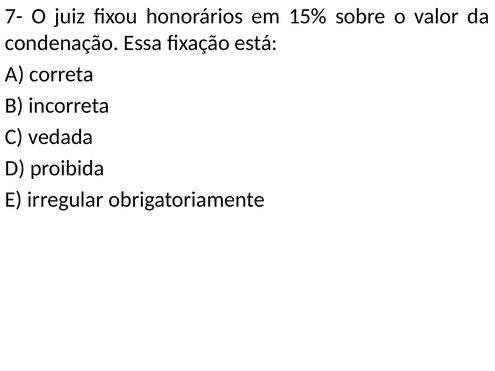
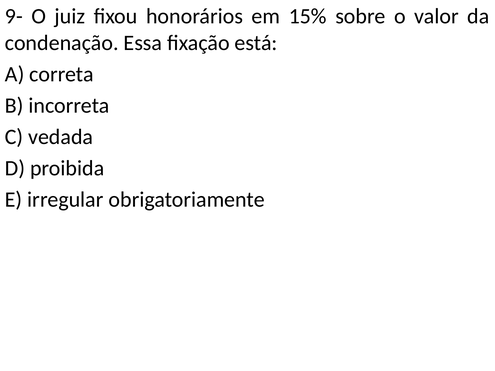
7-: 7- -> 9-
